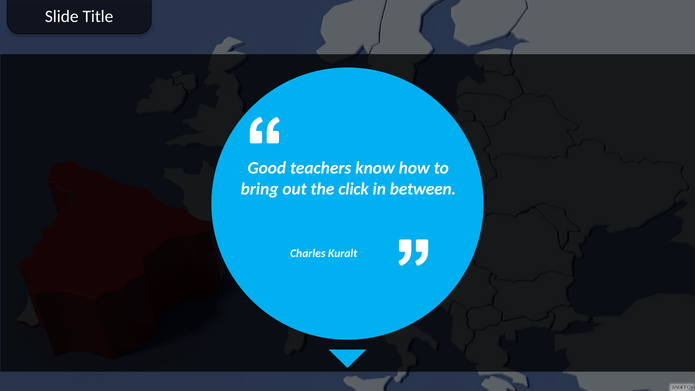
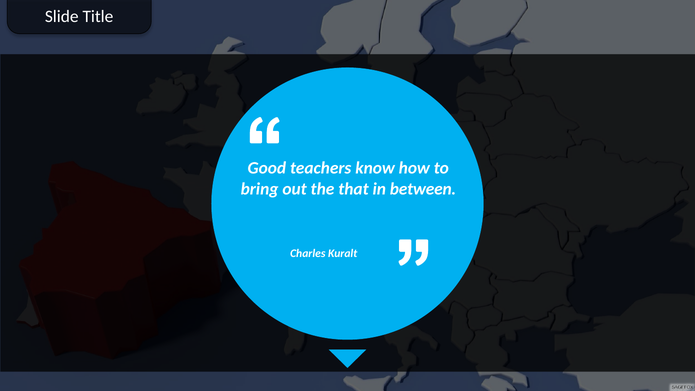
click: click -> that
